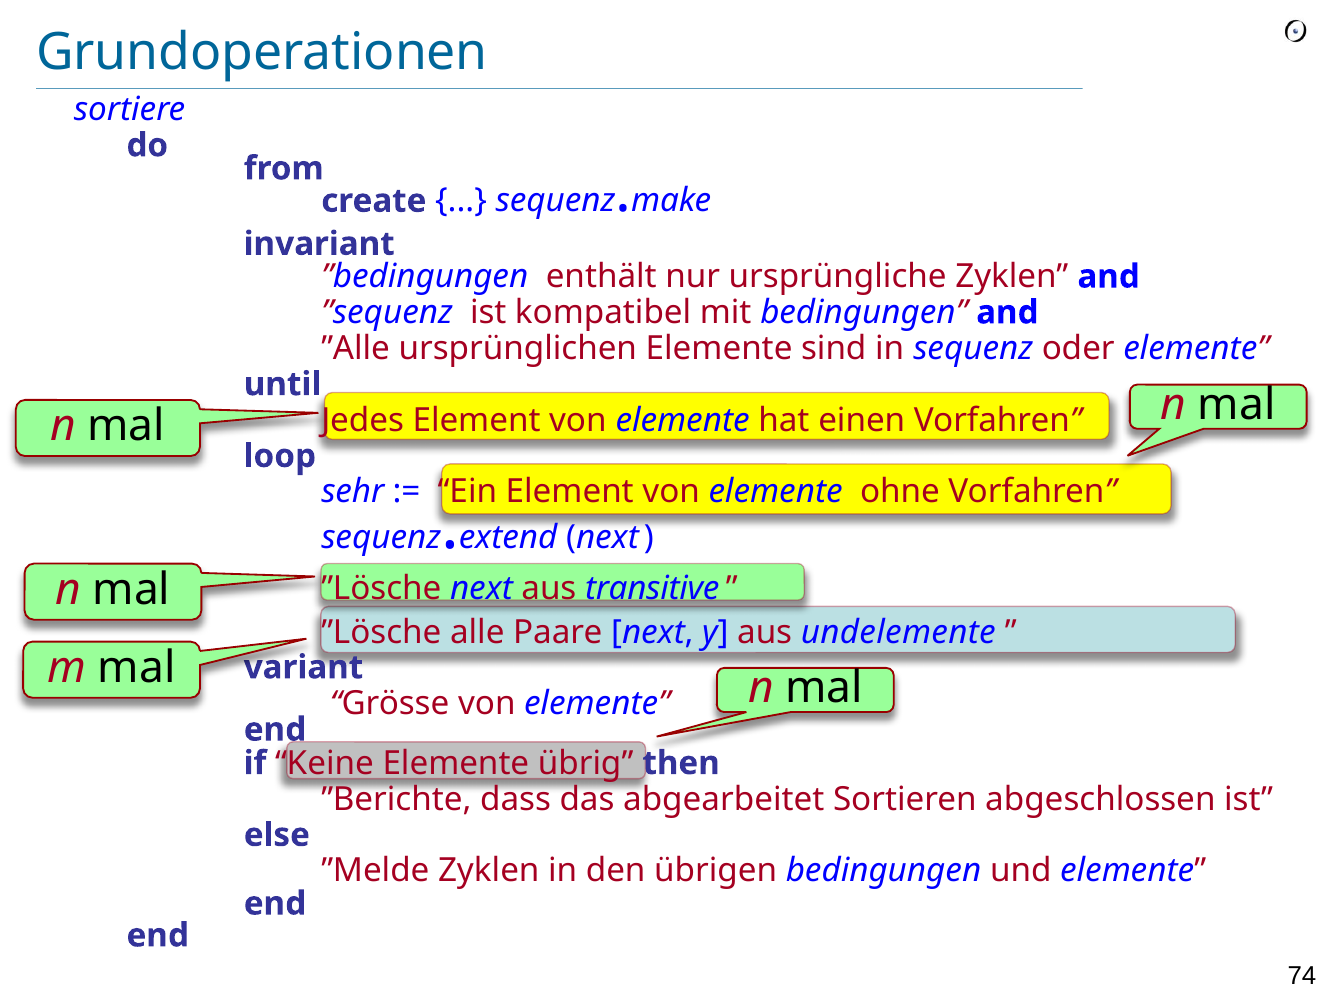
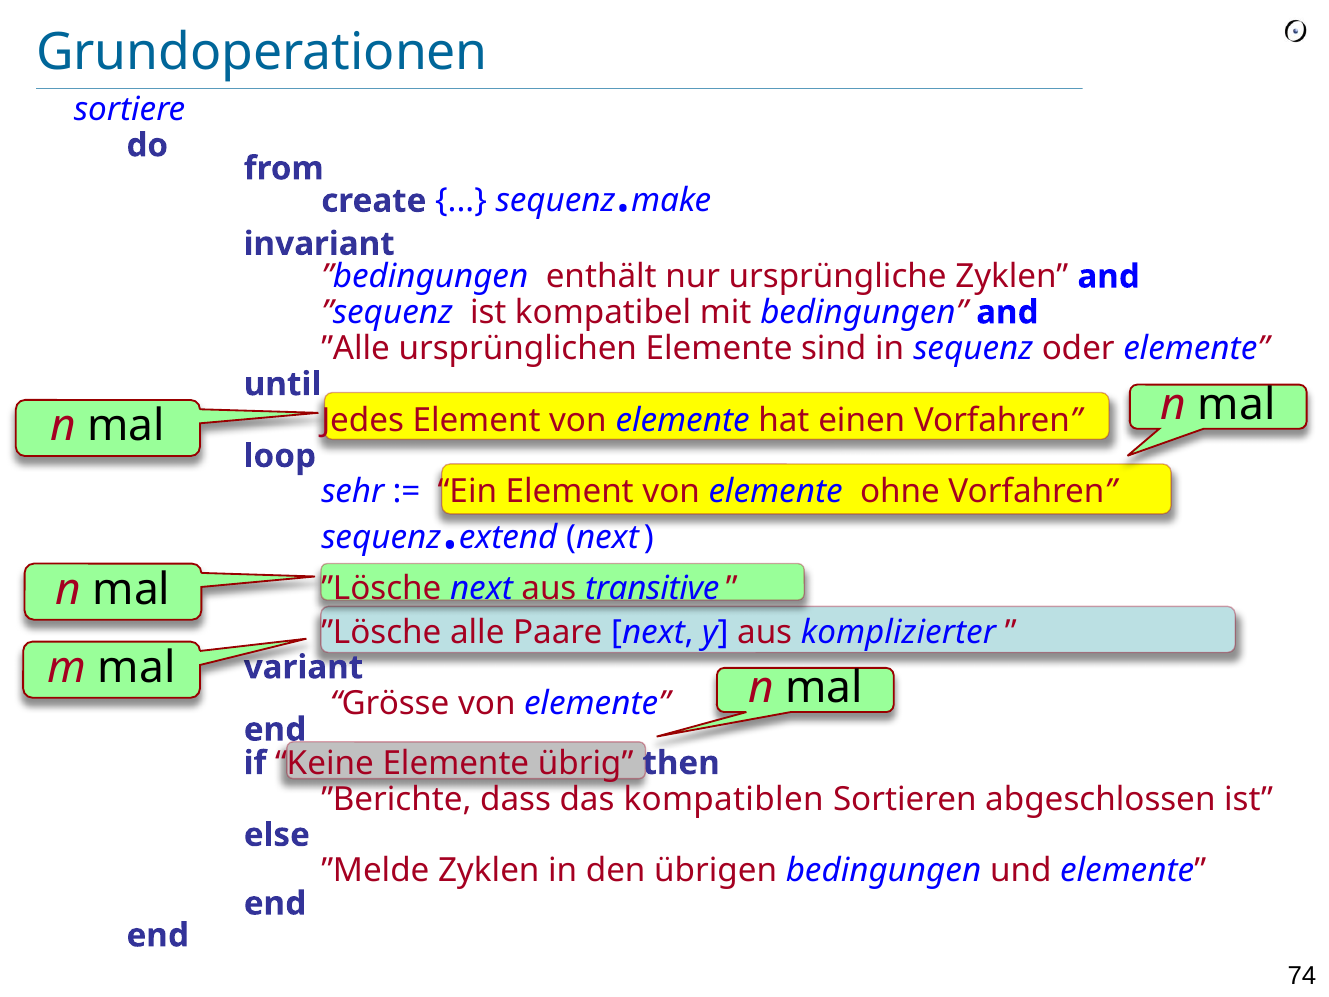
undelemente: undelemente -> komplizierter
abgearbeitet: abgearbeitet -> kompatiblen
